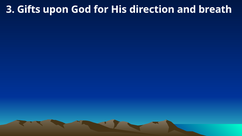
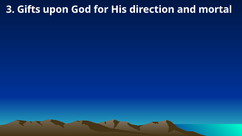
breath: breath -> mortal
